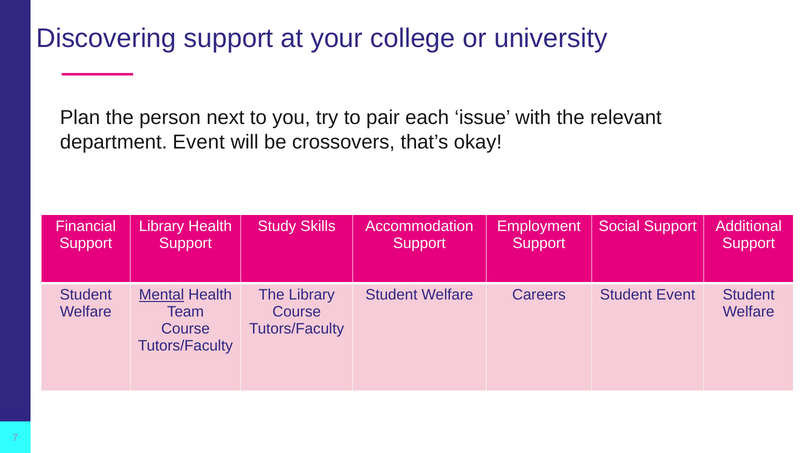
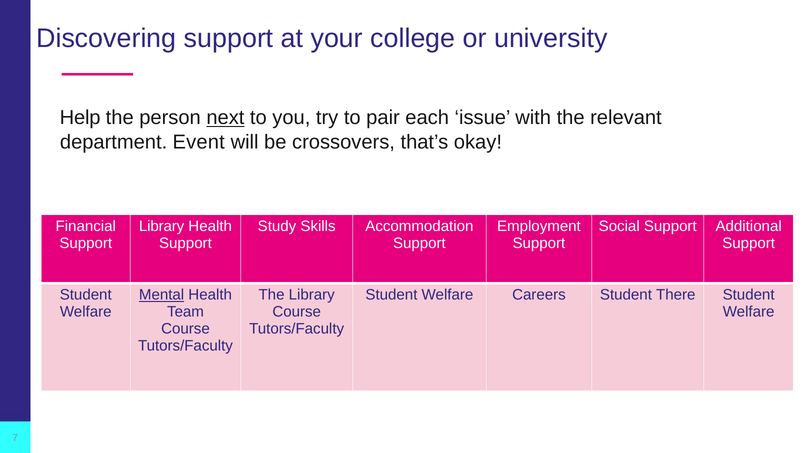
Plan: Plan -> Help
next underline: none -> present
Student Event: Event -> There
